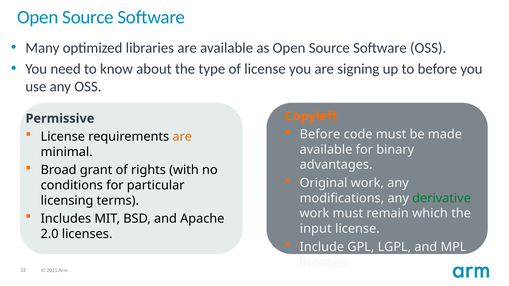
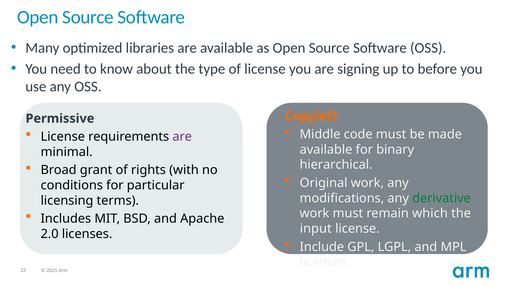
Before at (320, 134): Before -> Middle
are at (182, 137) colour: orange -> purple
advantages: advantages -> hierarchical
